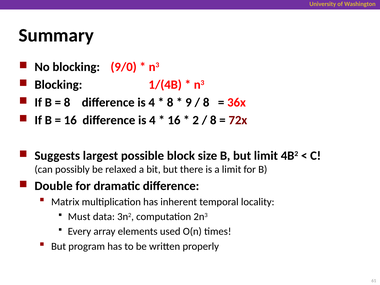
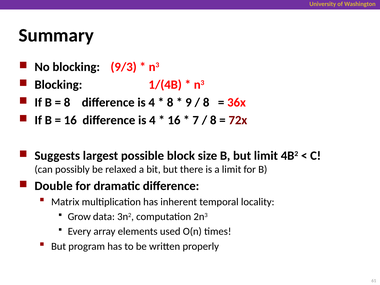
9/0: 9/0 -> 9/3
2: 2 -> 7
Must: Must -> Grow
